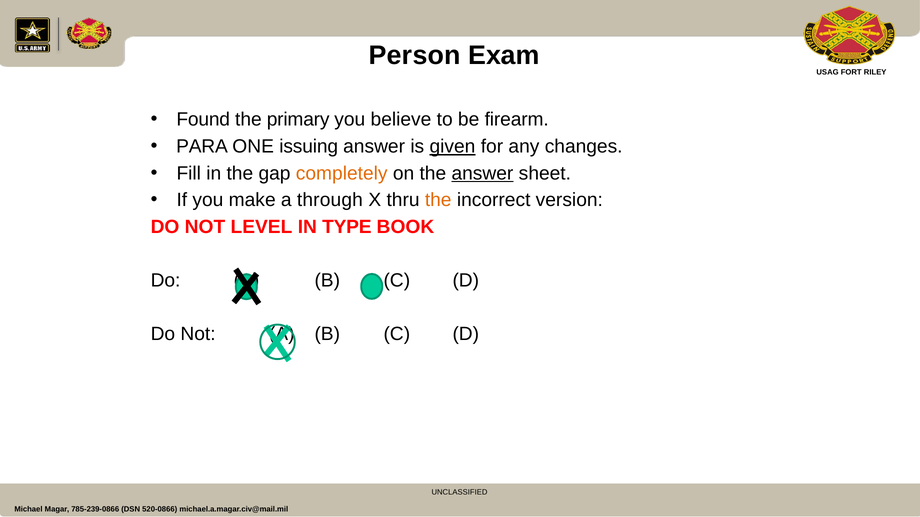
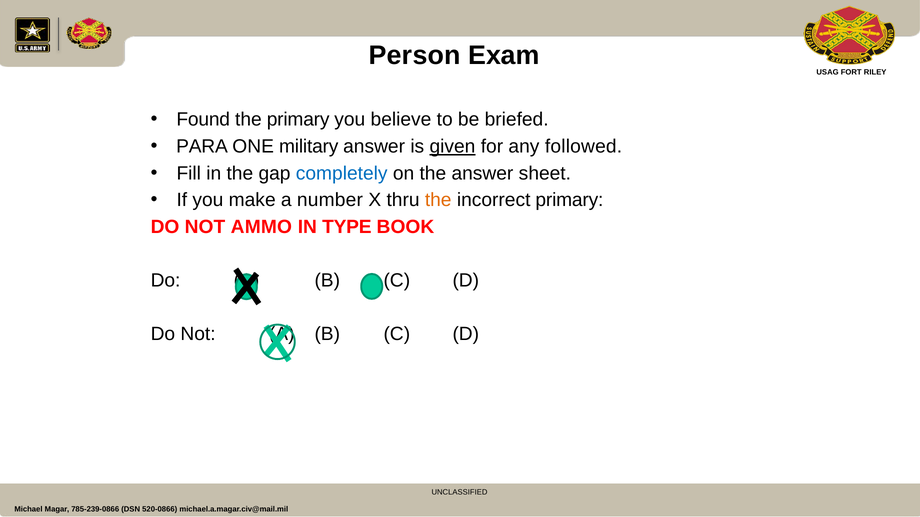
firearm: firearm -> briefed
issuing: issuing -> military
changes: changes -> followed
completely colour: orange -> blue
answer at (482, 173) underline: present -> none
through: through -> number
incorrect version: version -> primary
LEVEL: LEVEL -> AMMO
